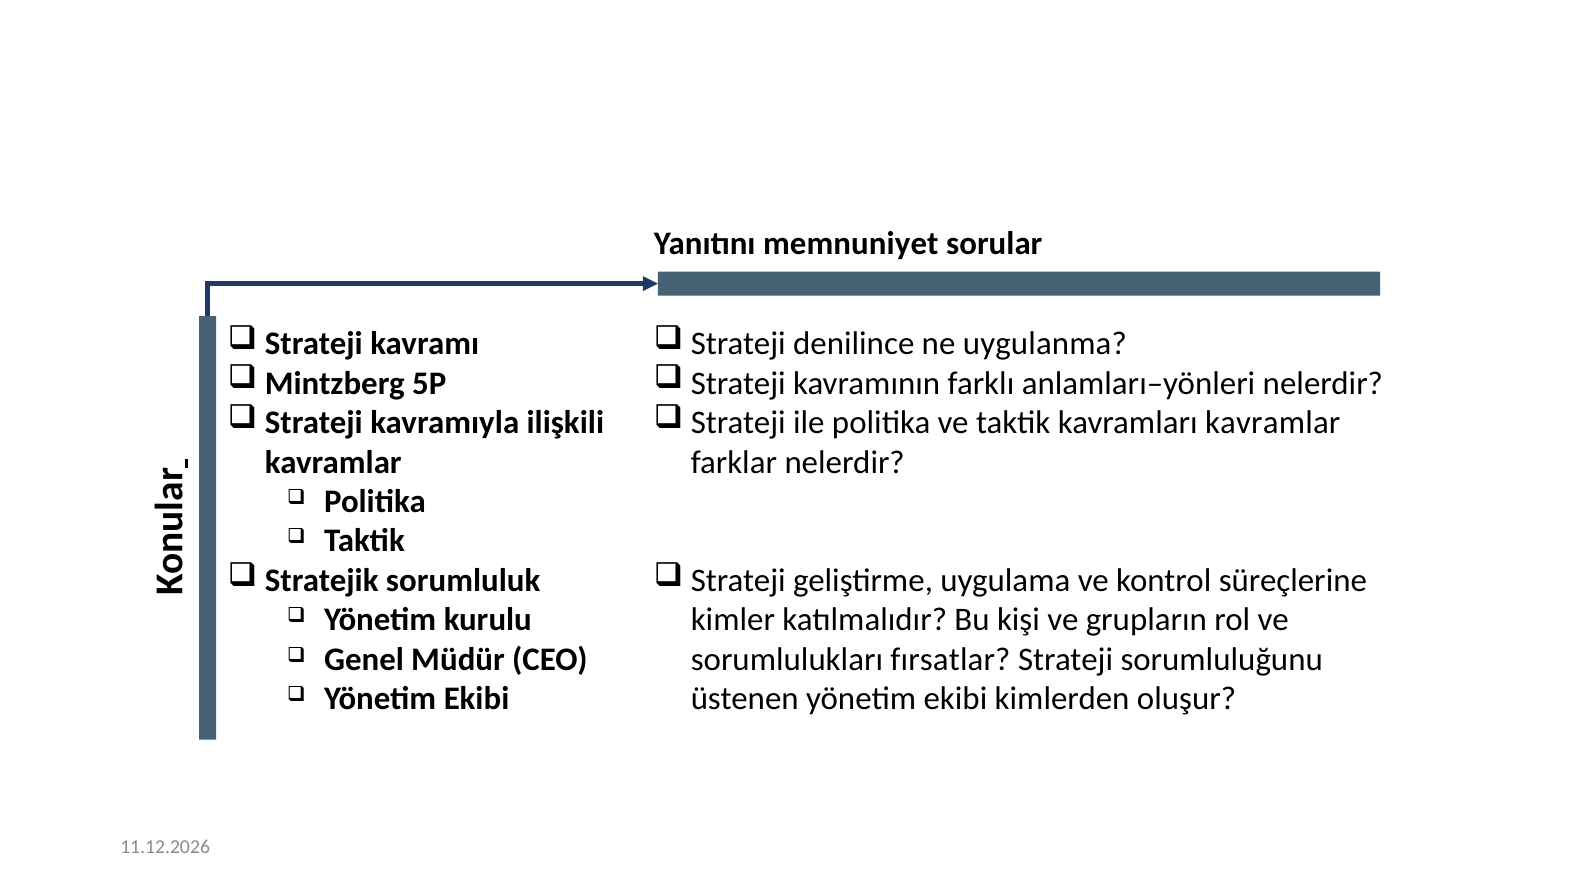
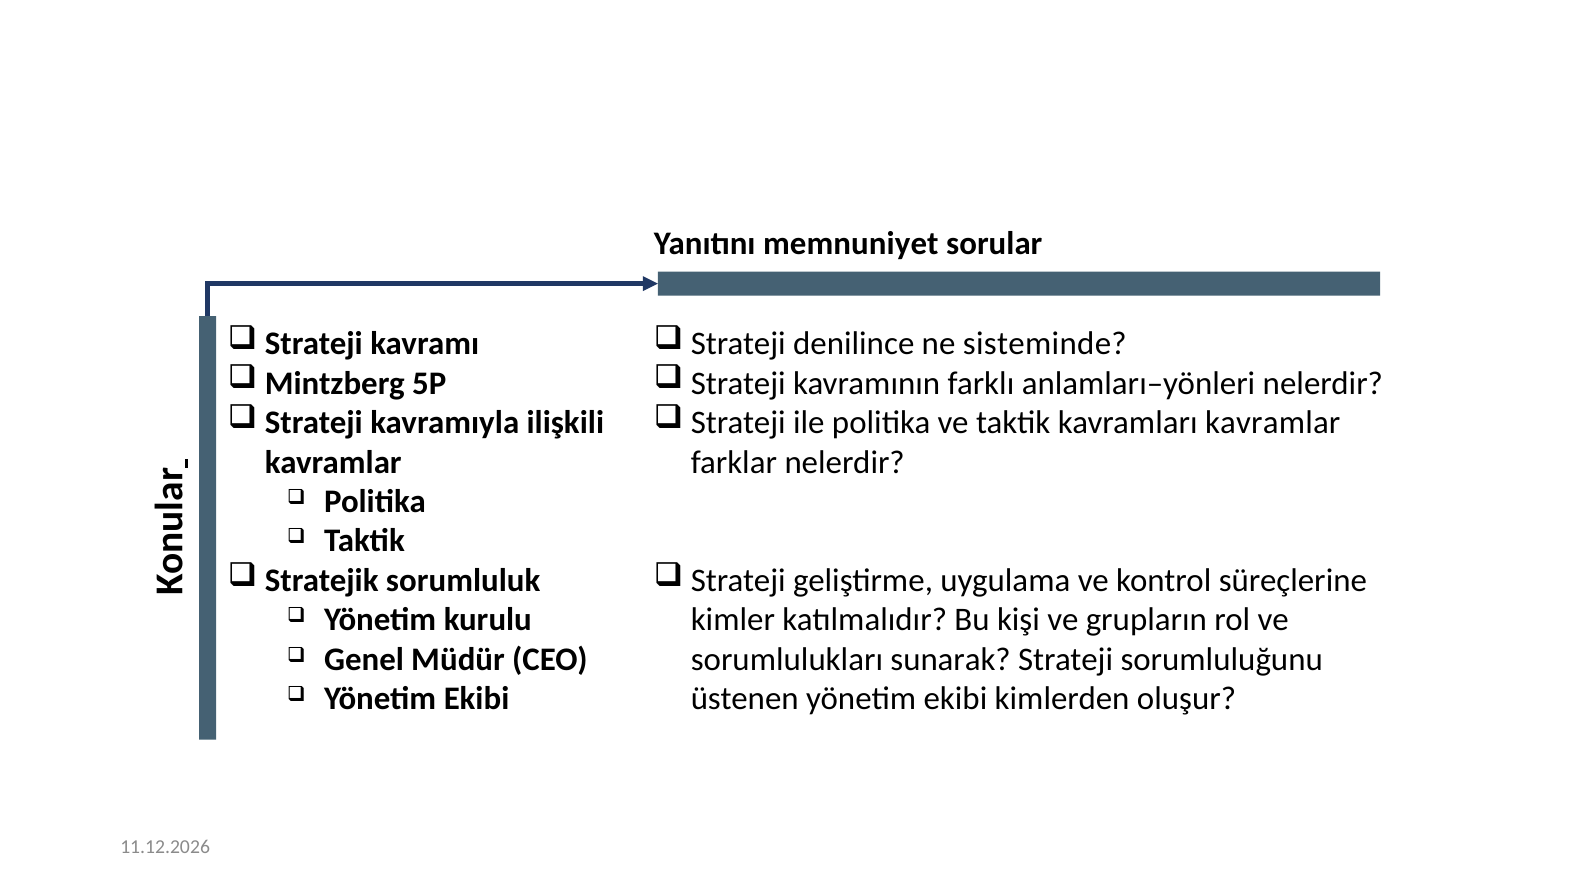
uygulanma: uygulanma -> sisteminde
fırsatlar: fırsatlar -> sunarak
